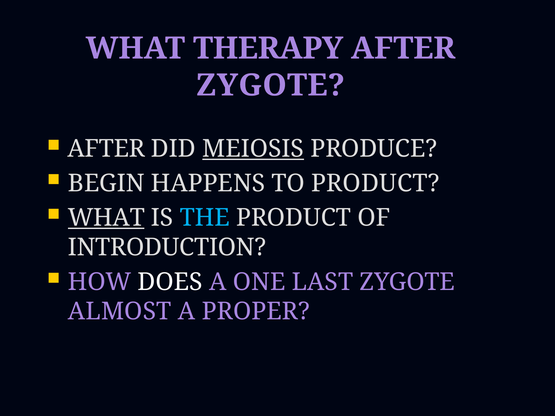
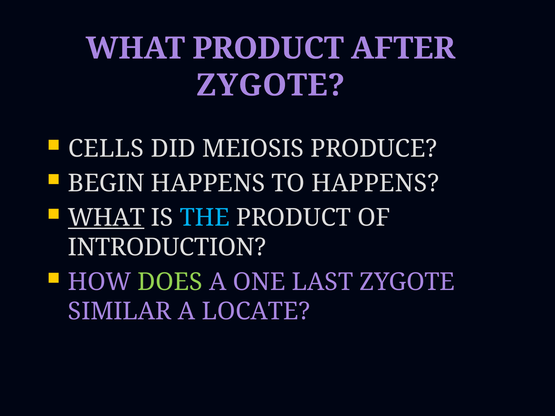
WHAT THERAPY: THERAPY -> PRODUCT
AFTER at (106, 149): AFTER -> CELLS
MEIOSIS underline: present -> none
TO PRODUCT: PRODUCT -> HAPPENS
DOES colour: white -> light green
ALMOST: ALMOST -> SIMILAR
PROPER: PROPER -> LOCATE
